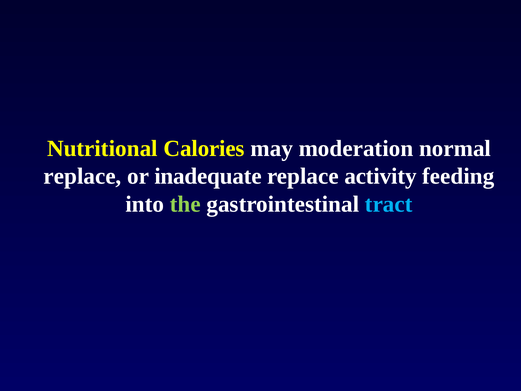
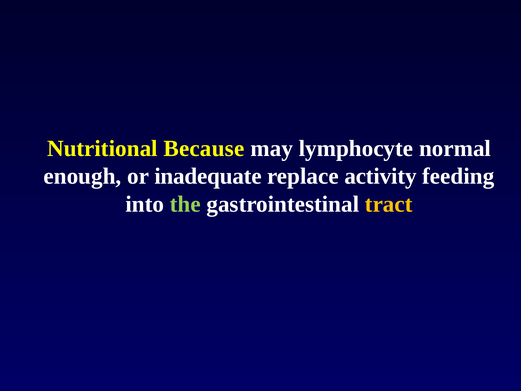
Calories: Calories -> Because
moderation: moderation -> lymphocyte
replace at (83, 176): replace -> enough
tract colour: light blue -> yellow
